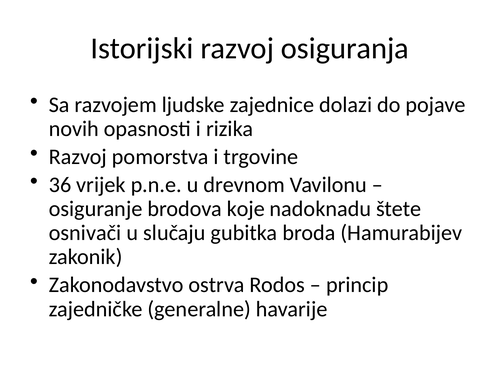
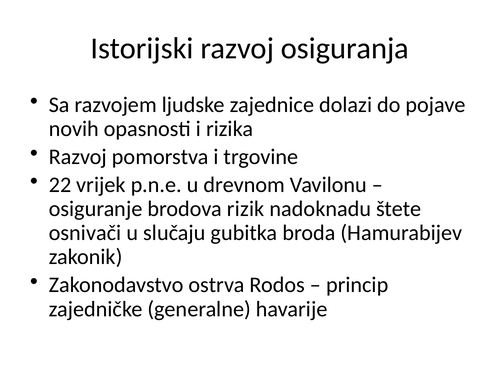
36: 36 -> 22
koje: koje -> rizik
